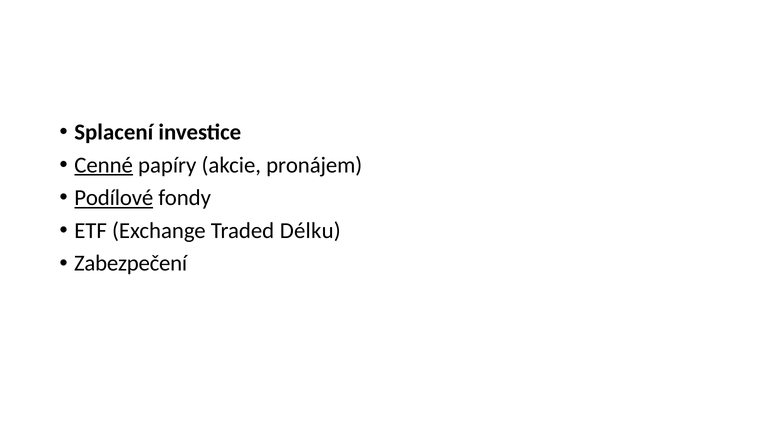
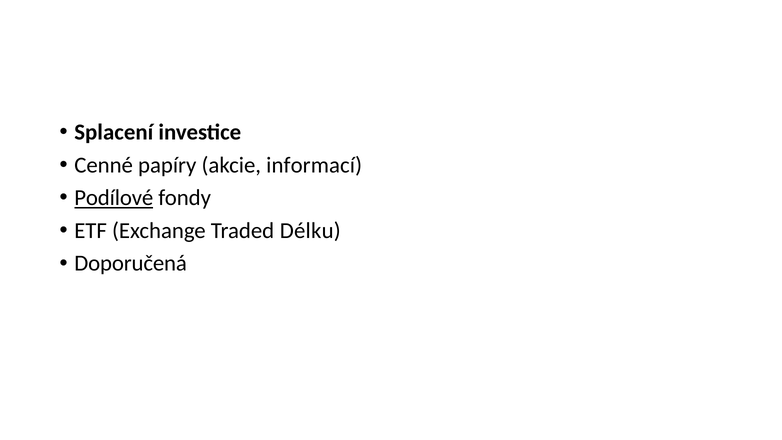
Cenné underline: present -> none
pronájem: pronájem -> informací
Zabezpečení: Zabezpečení -> Doporučená
